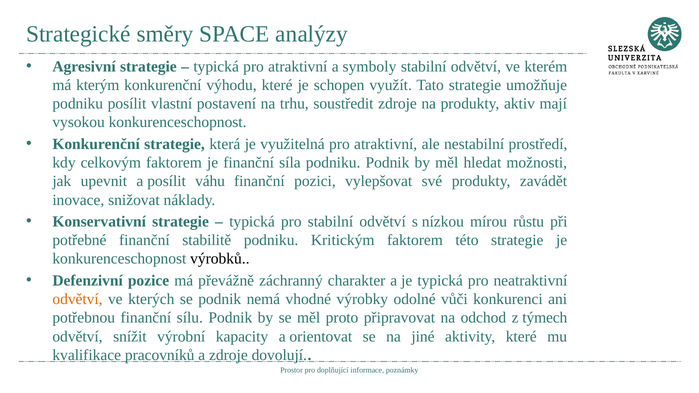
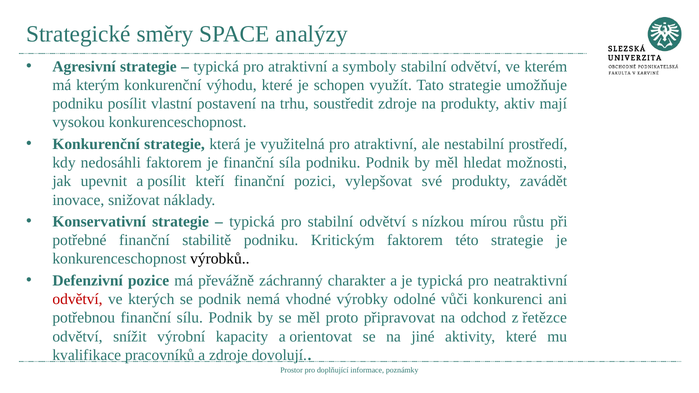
celkovým: celkovým -> nedosáhli
váhu: váhu -> kteří
odvětví at (78, 299) colour: orange -> red
týmech: týmech -> řetězce
